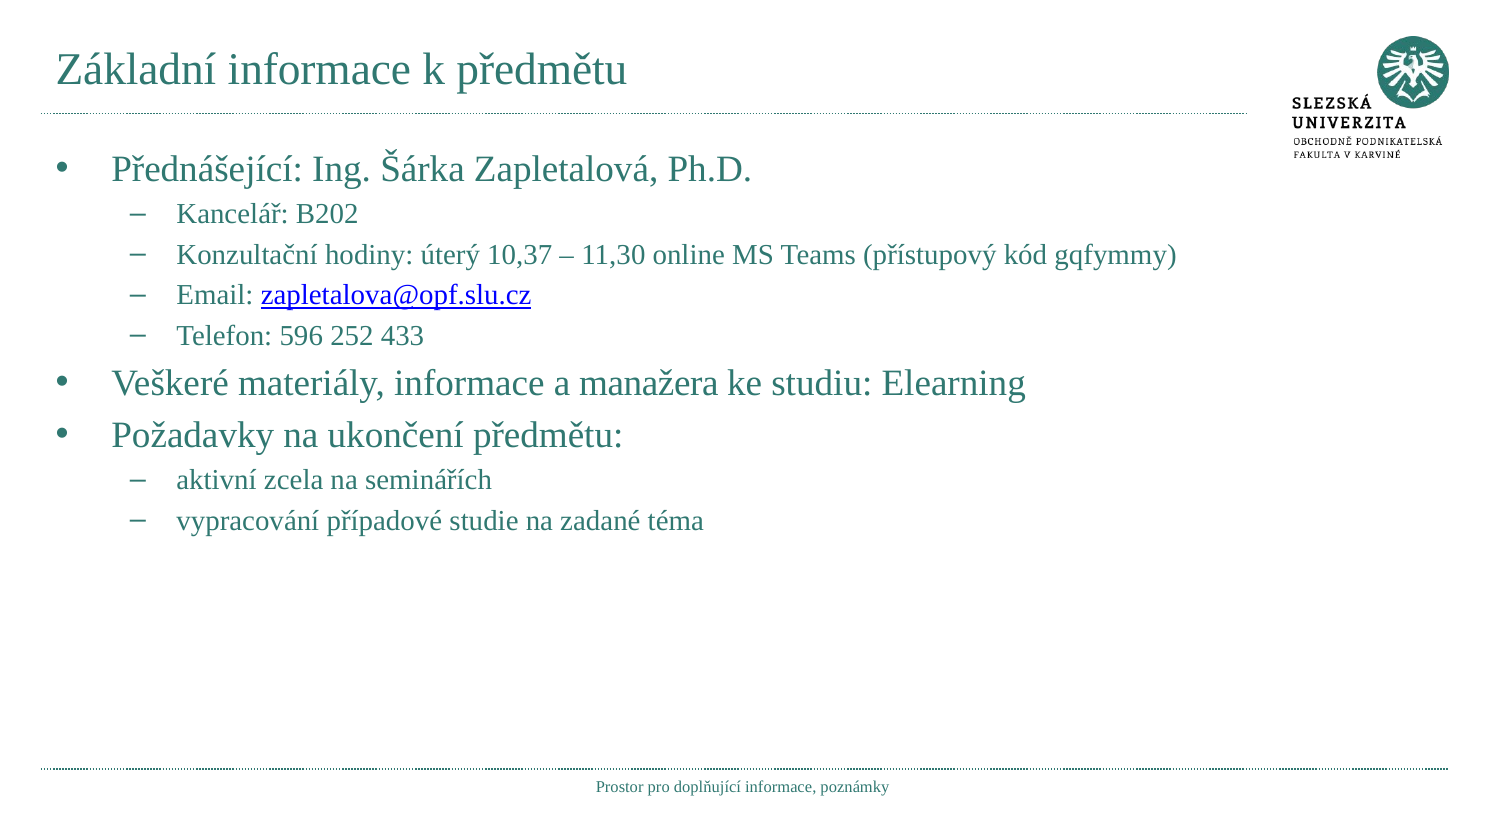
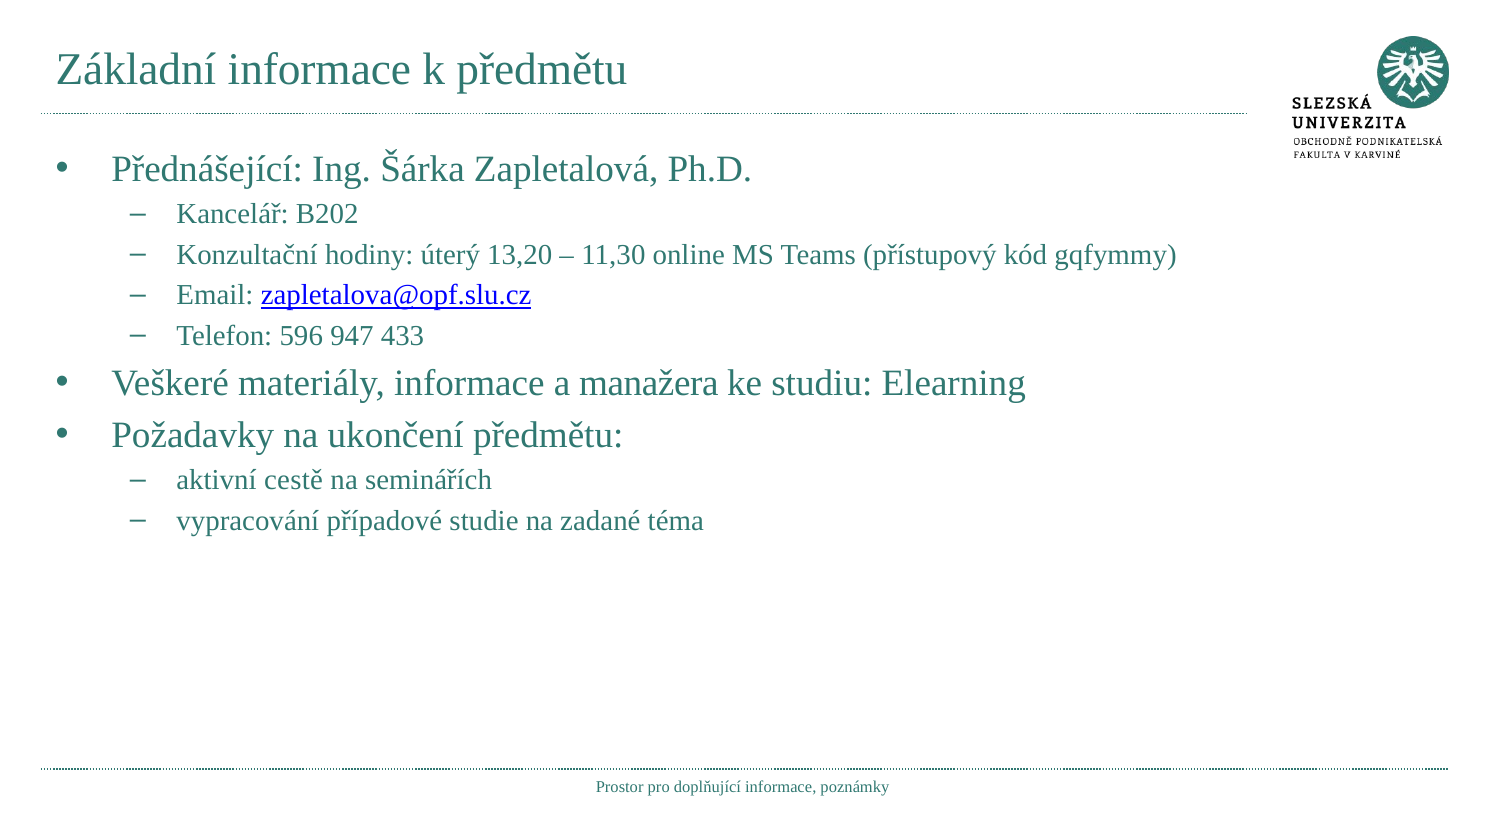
10,37: 10,37 -> 13,20
252: 252 -> 947
zcela: zcela -> cestě
